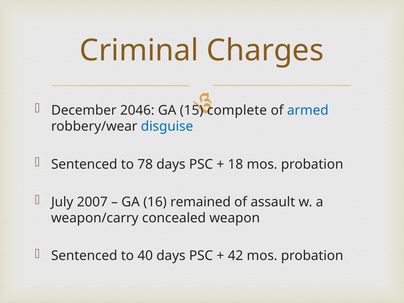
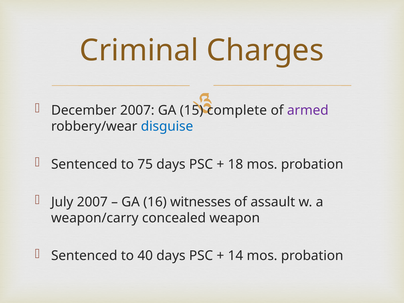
December 2046: 2046 -> 2007
armed colour: blue -> purple
78: 78 -> 75
remained: remained -> witnesses
42: 42 -> 14
